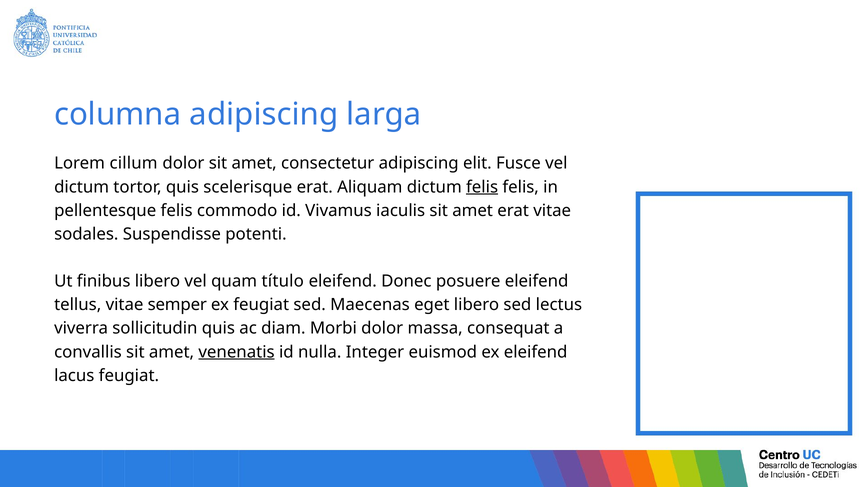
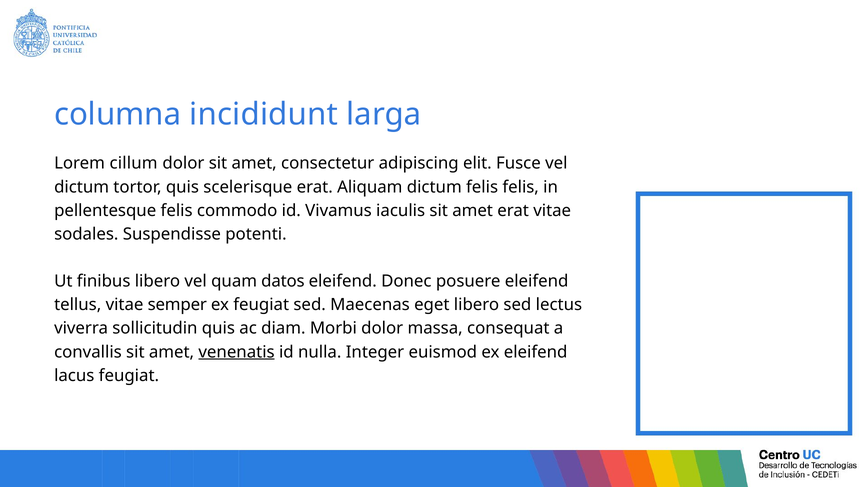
columna adipiscing: adipiscing -> incididunt
felis at (482, 187) underline: present -> none
título: título -> datos
